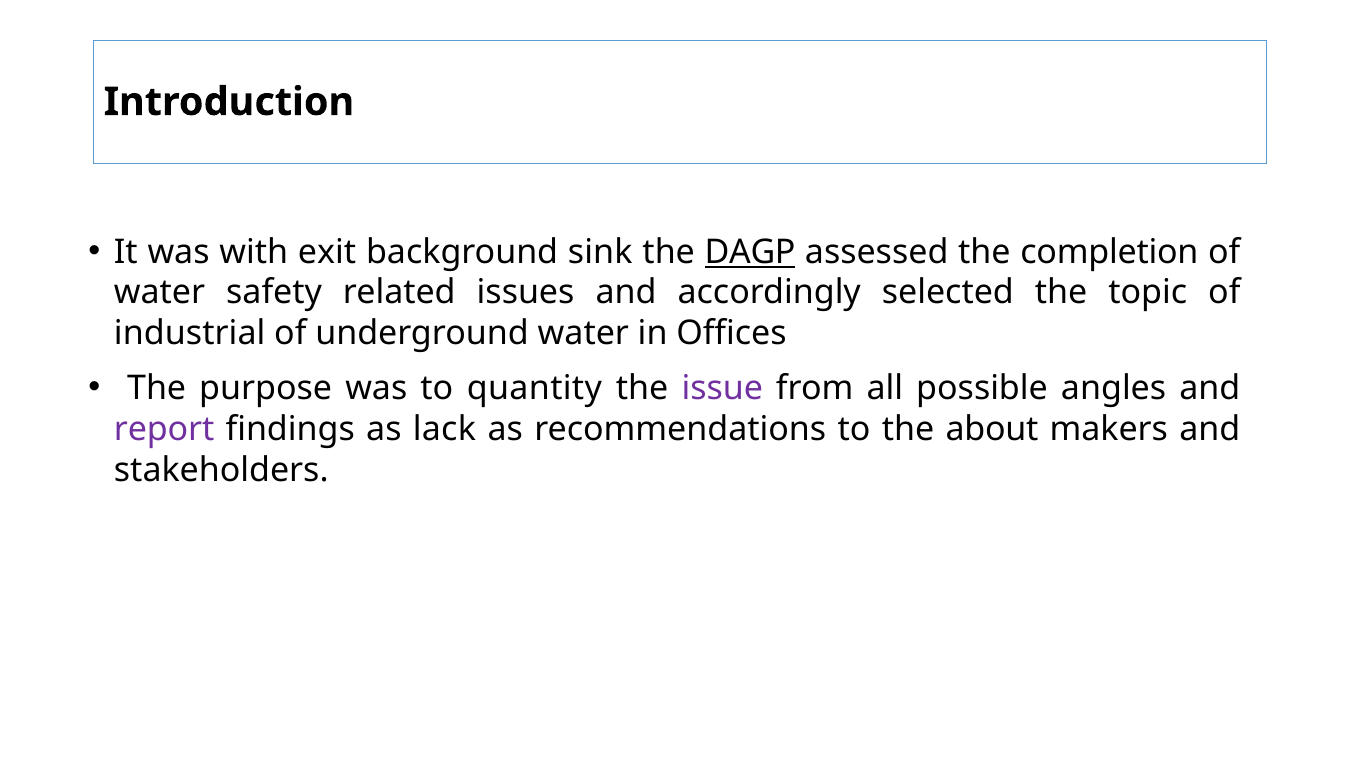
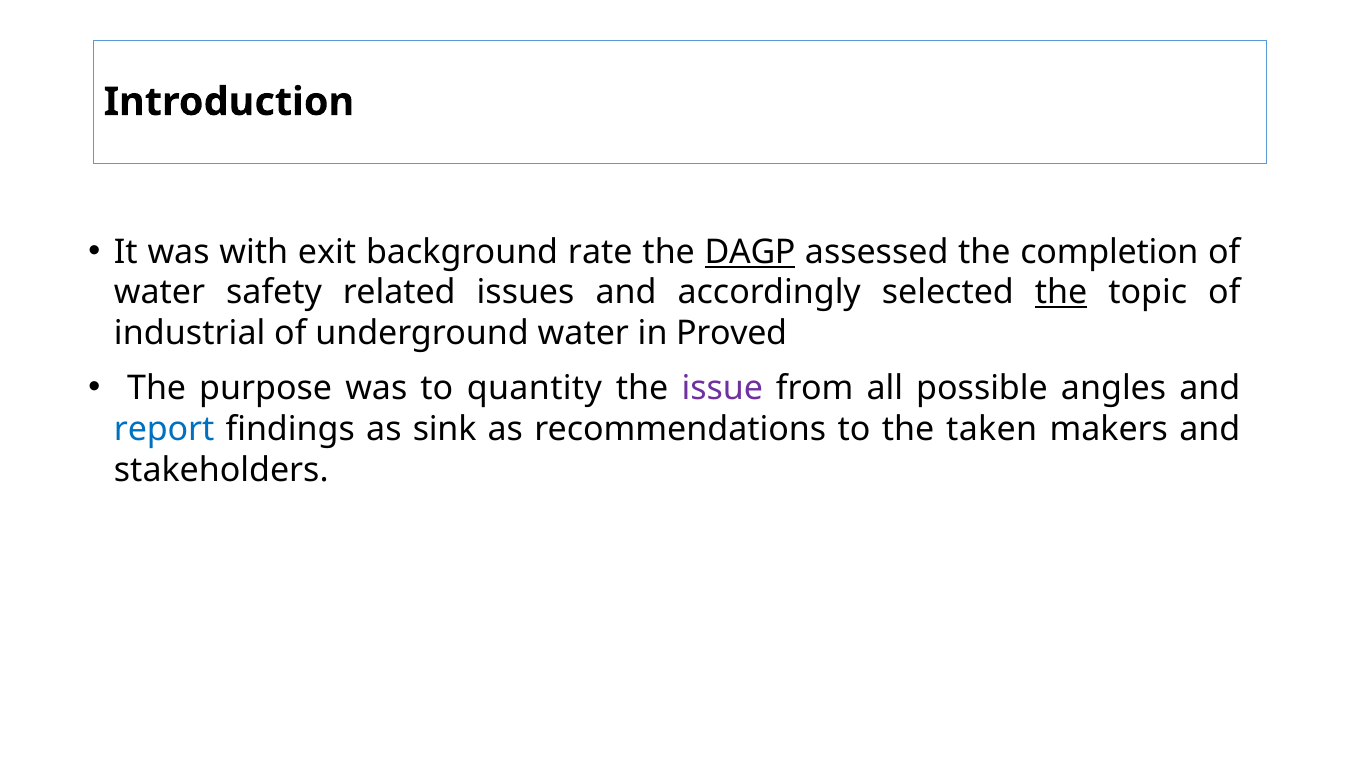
sink: sink -> rate
the at (1061, 293) underline: none -> present
Offices: Offices -> Proved
report colour: purple -> blue
lack: lack -> sink
about: about -> taken
